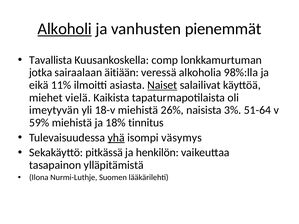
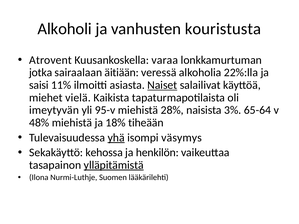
Alkoholi underline: present -> none
pienemmät: pienemmät -> kouristusta
Tavallista: Tavallista -> Atrovent
comp: comp -> varaa
98%:lla: 98%:lla -> 22%:lla
eikä: eikä -> saisi
18-v: 18-v -> 95-v
26%: 26% -> 28%
51-64: 51-64 -> 65-64
59%: 59% -> 48%
tinnitus: tinnitus -> tiheään
pitkässä: pitkässä -> kehossa
ylläpitämistä underline: none -> present
